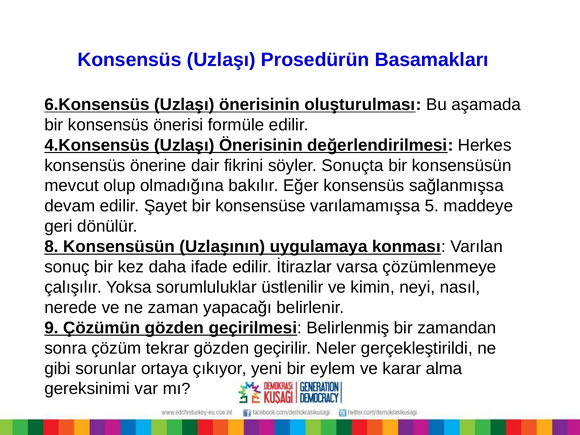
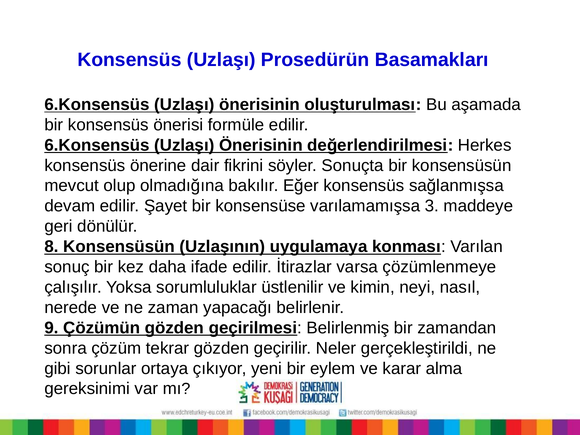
4.Konsensüs at (97, 145): 4.Konsensüs -> 6.Konsensüs
5: 5 -> 3
